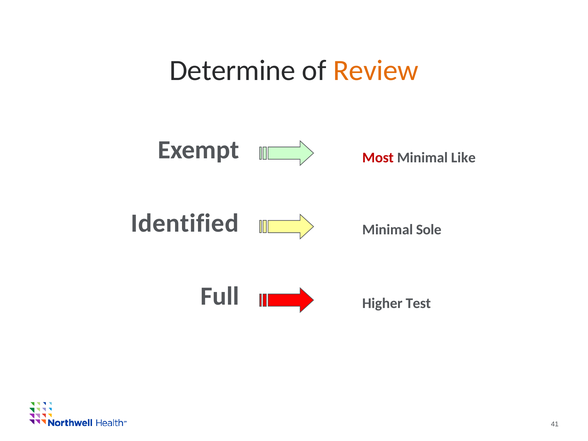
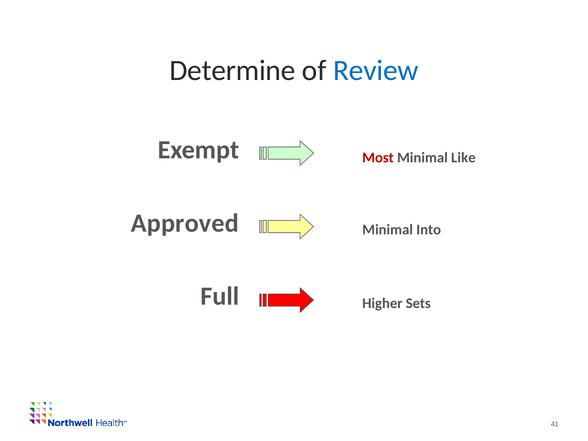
Review colour: orange -> blue
Identified: Identified -> Approved
Sole: Sole -> Into
Test: Test -> Sets
